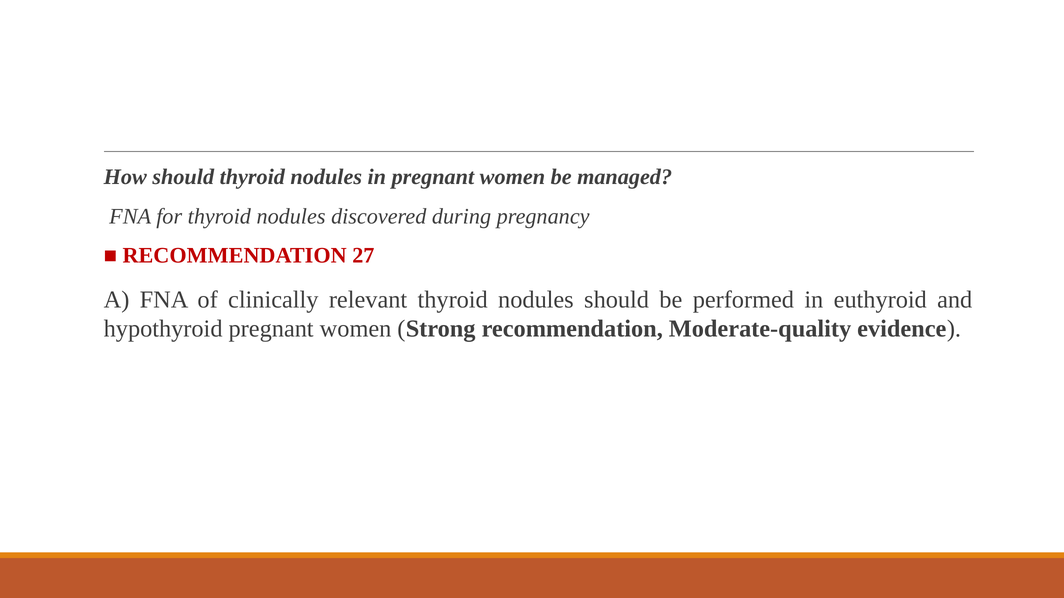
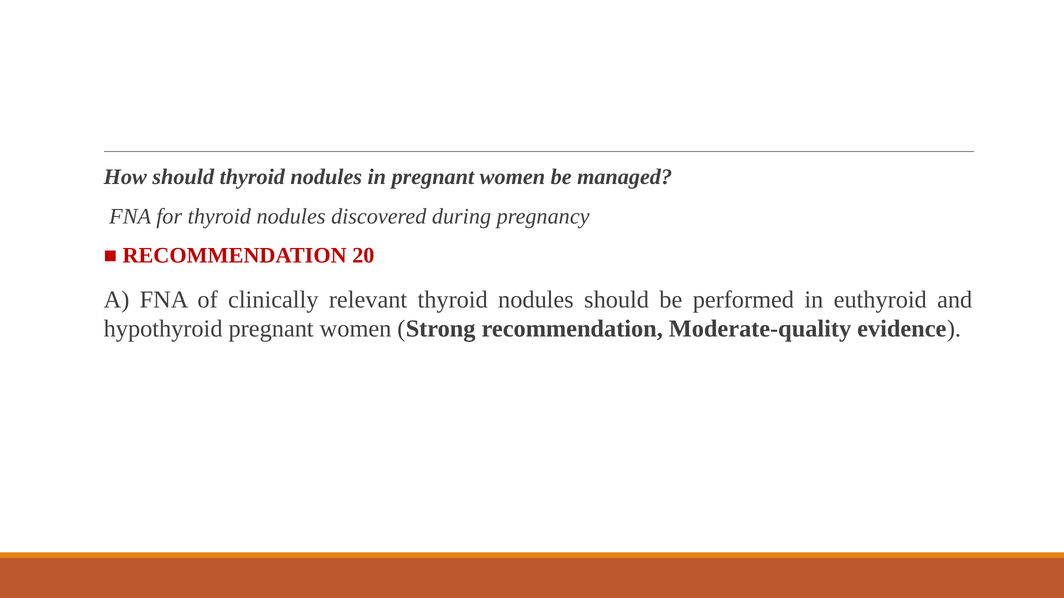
27: 27 -> 20
